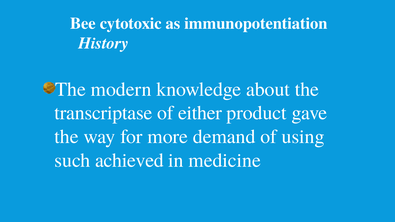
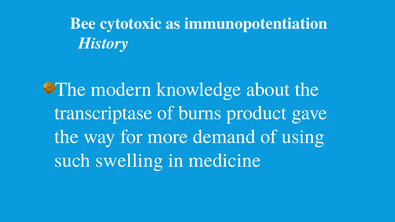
either: either -> burns
achieved: achieved -> swelling
